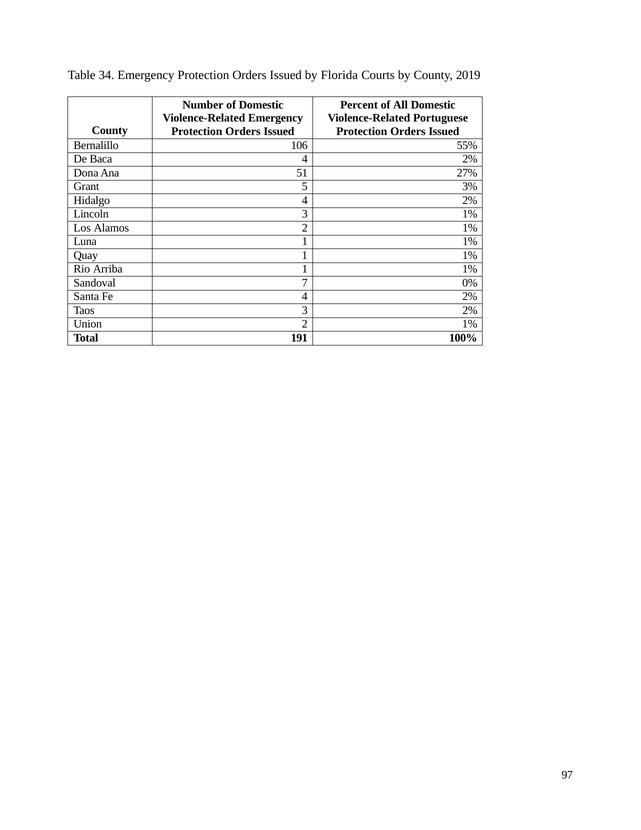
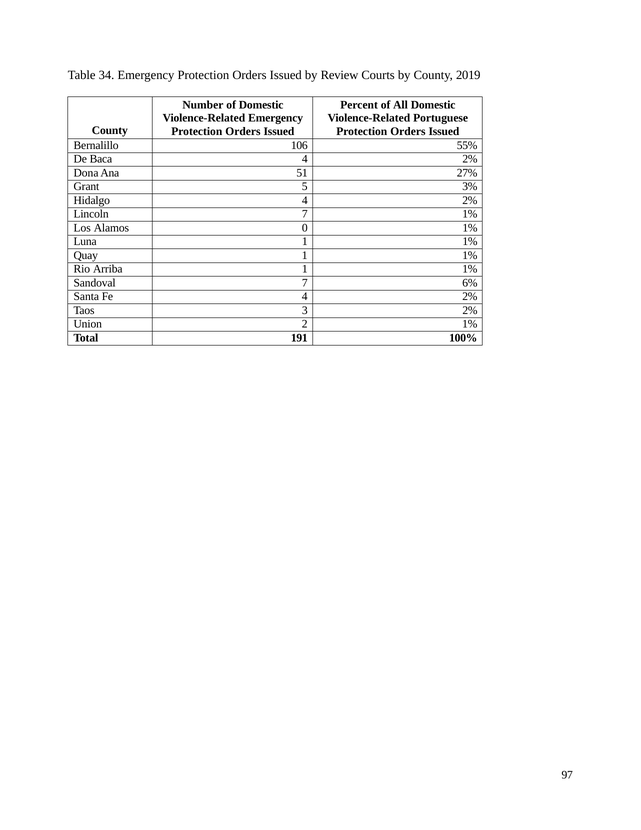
Florida: Florida -> Review
Lincoln 3: 3 -> 7
Alamos 2: 2 -> 0
0%: 0% -> 6%
